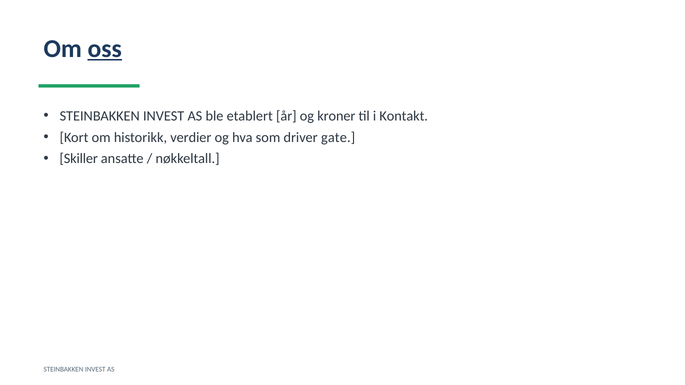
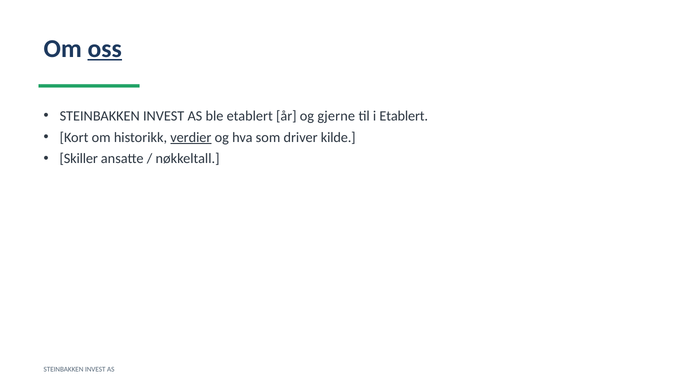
kroner: kroner -> gjerne
i Kontakt: Kontakt -> Etablert
verdier underline: none -> present
gate: gate -> kilde
